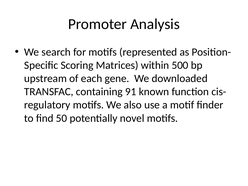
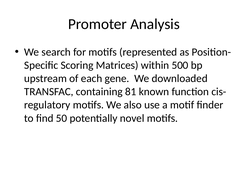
91: 91 -> 81
